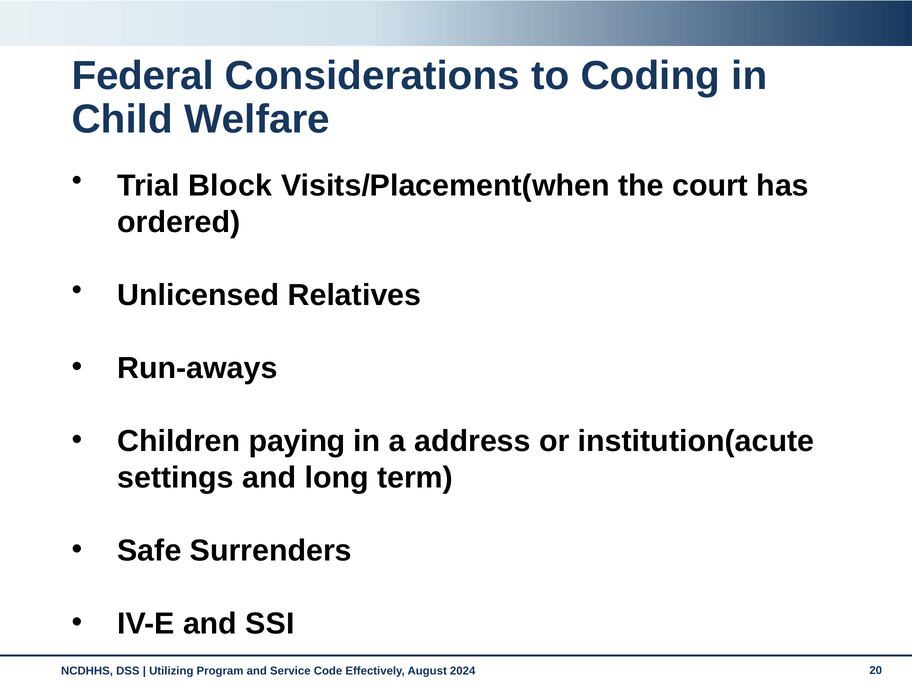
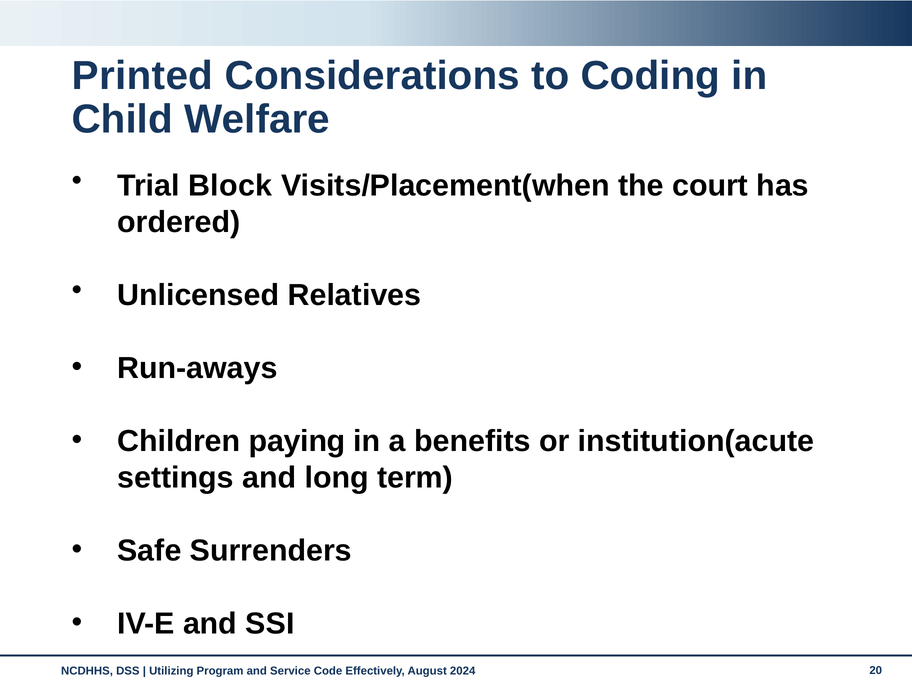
Federal: Federal -> Printed
address: address -> benefits
